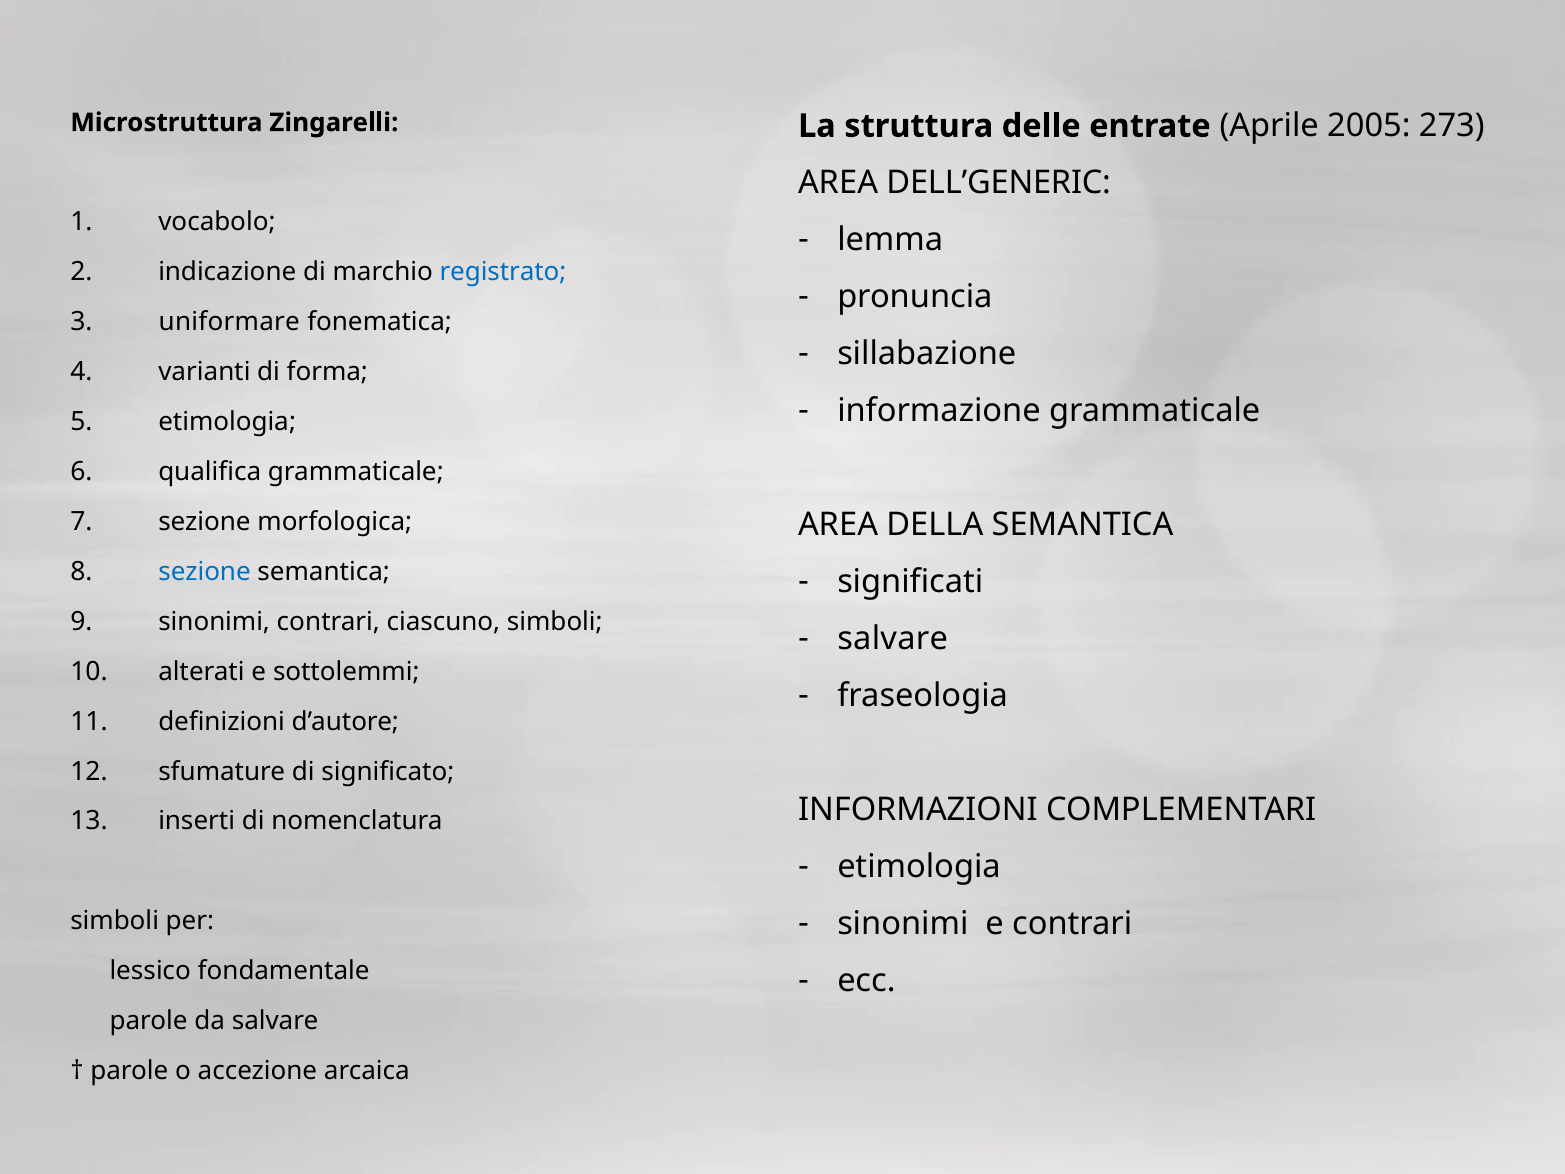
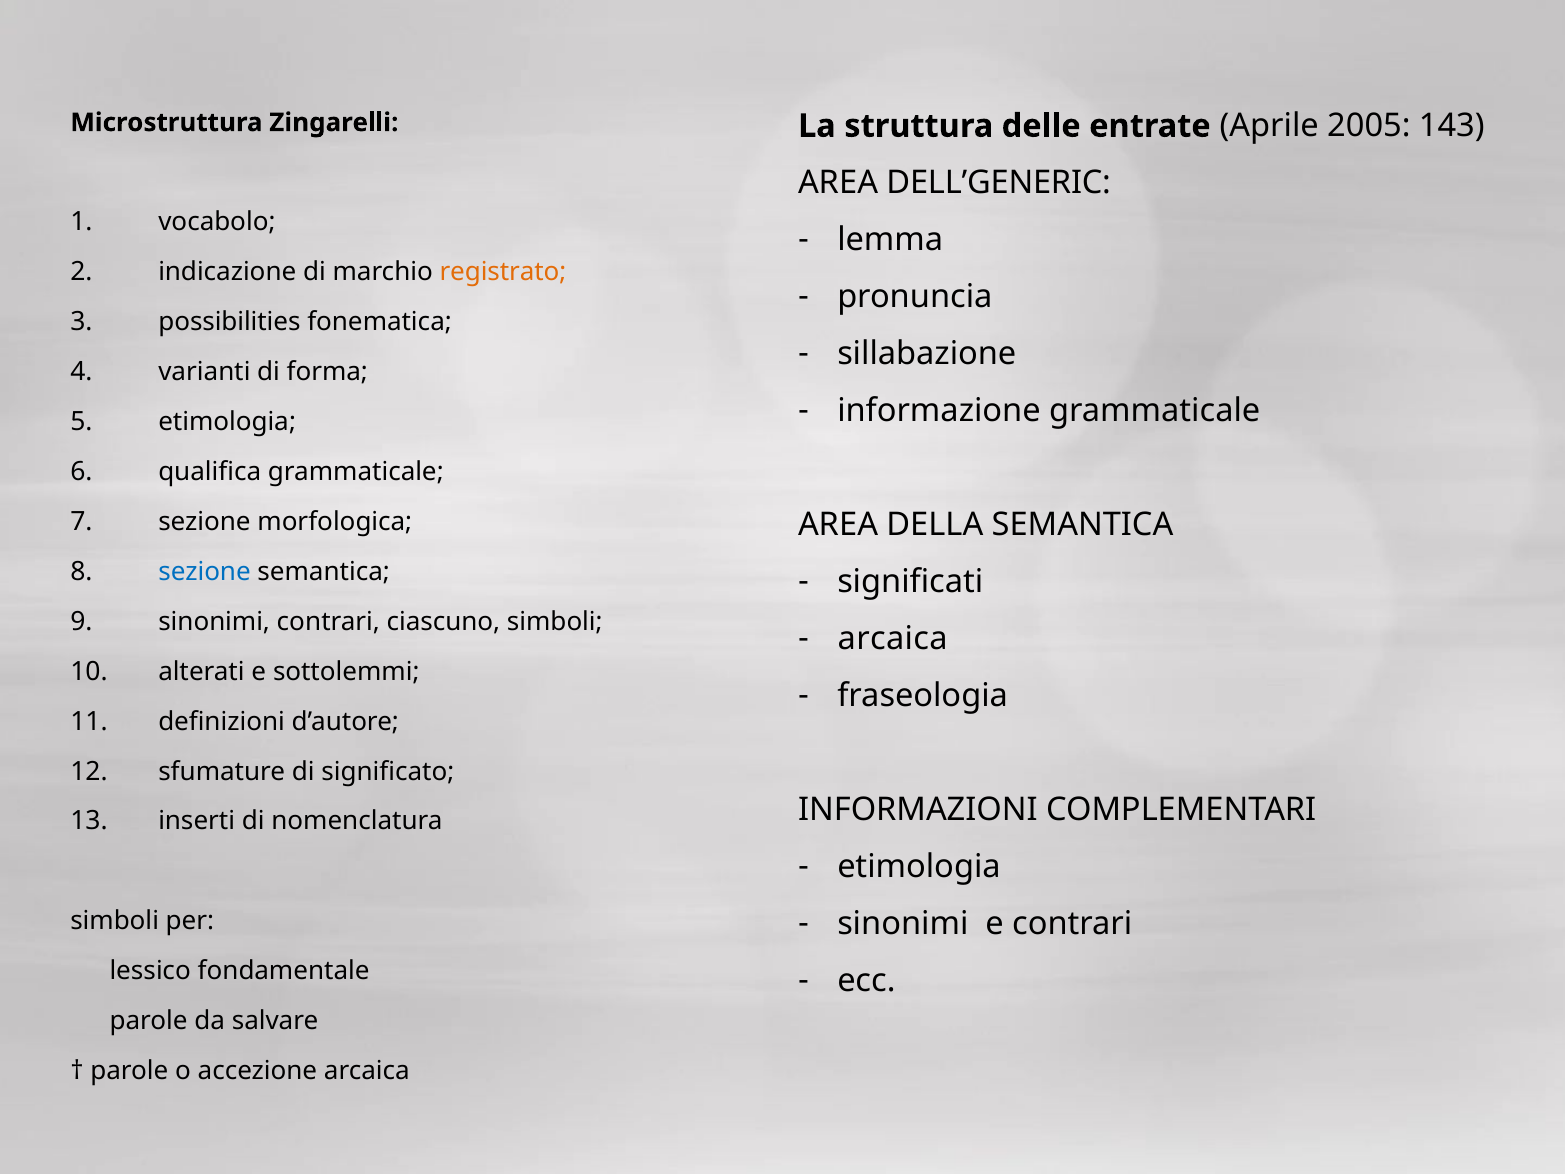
273: 273 -> 143
registrato colour: blue -> orange
uniformare: uniformare -> possibilities
salvare at (893, 639): salvare -> arcaica
